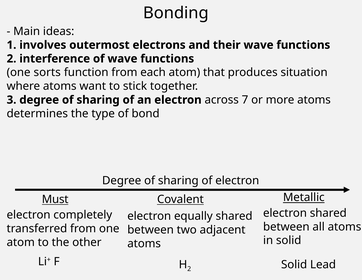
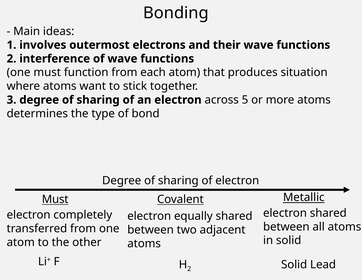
one sorts: sorts -> must
7: 7 -> 5
